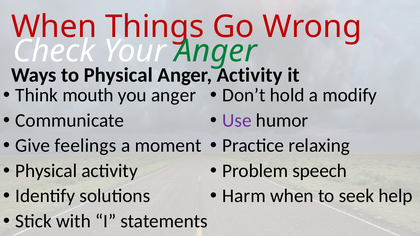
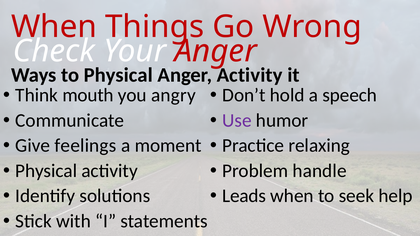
Anger at (216, 51) colour: green -> red
you anger: anger -> angry
modify: modify -> speech
speech: speech -> handle
Harm: Harm -> Leads
